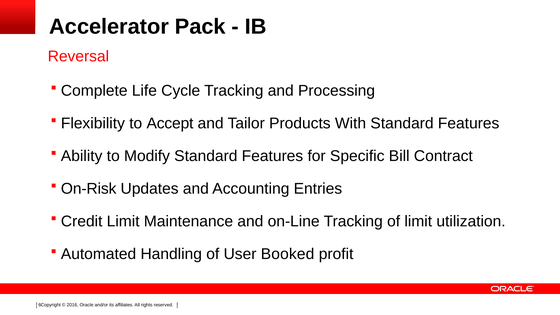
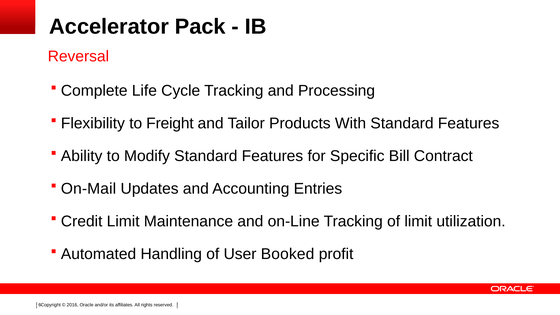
Accept: Accept -> Freight
On-Risk: On-Risk -> On-Mail
